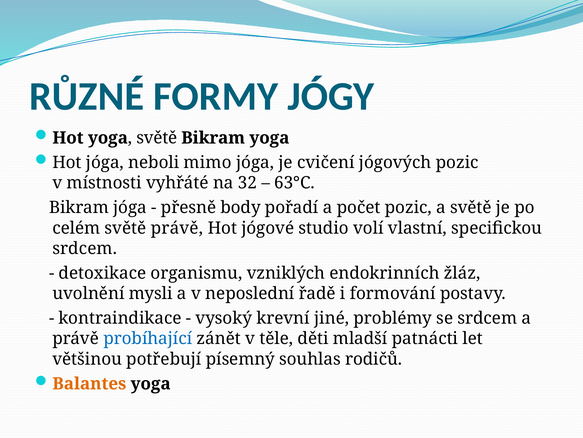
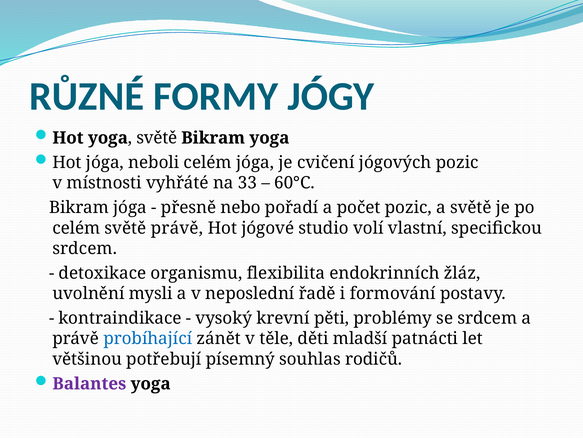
neboli mimo: mimo -> celém
32: 32 -> 33
63°C: 63°C -> 60°C
body: body -> nebo
vzniklých: vzniklých -> flexibilita
jiné: jiné -> pěti
Balantes colour: orange -> purple
